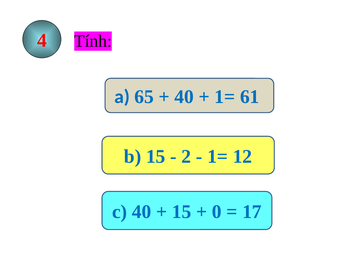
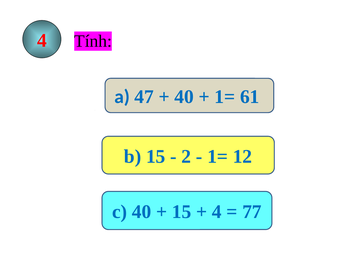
65: 65 -> 47
0 at (217, 212): 0 -> 4
17: 17 -> 77
